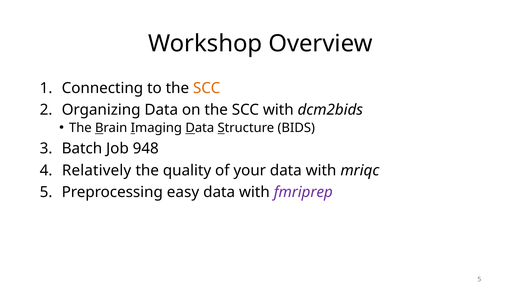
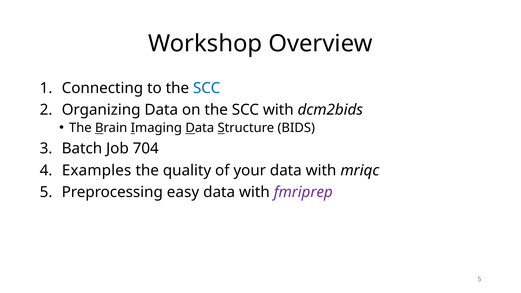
SCC at (207, 88) colour: orange -> blue
948: 948 -> 704
Relatively: Relatively -> Examples
